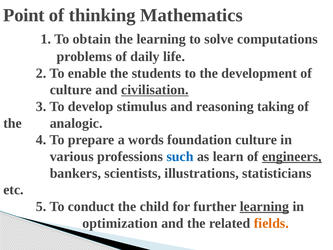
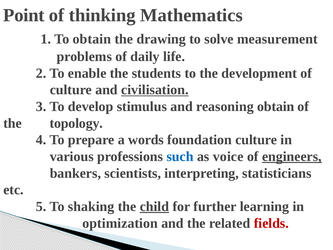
the learning: learning -> drawing
computations: computations -> measurement
reasoning taking: taking -> obtain
analogic: analogic -> topology
learn: learn -> voice
illustrations: illustrations -> interpreting
conduct: conduct -> shaking
child underline: none -> present
learning at (264, 206) underline: present -> none
fields colour: orange -> red
